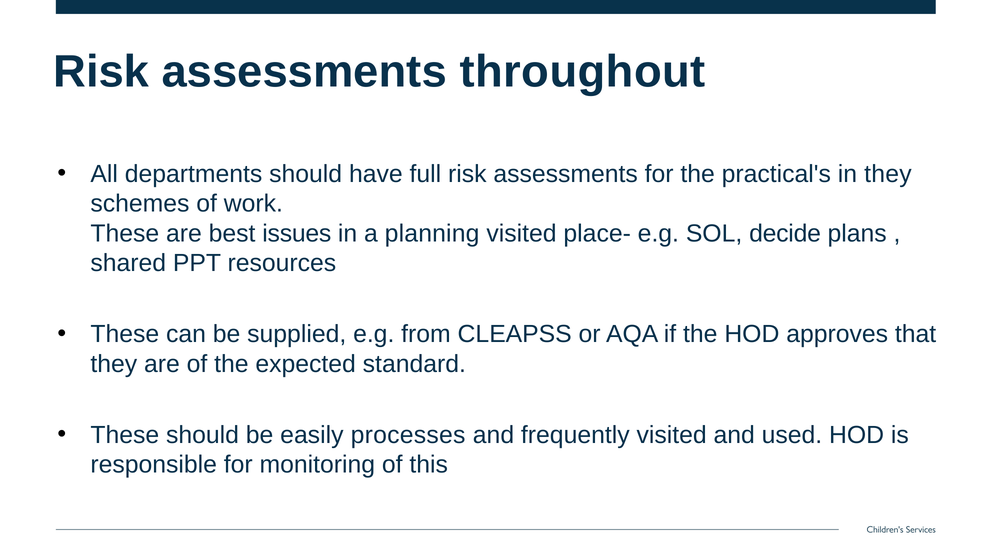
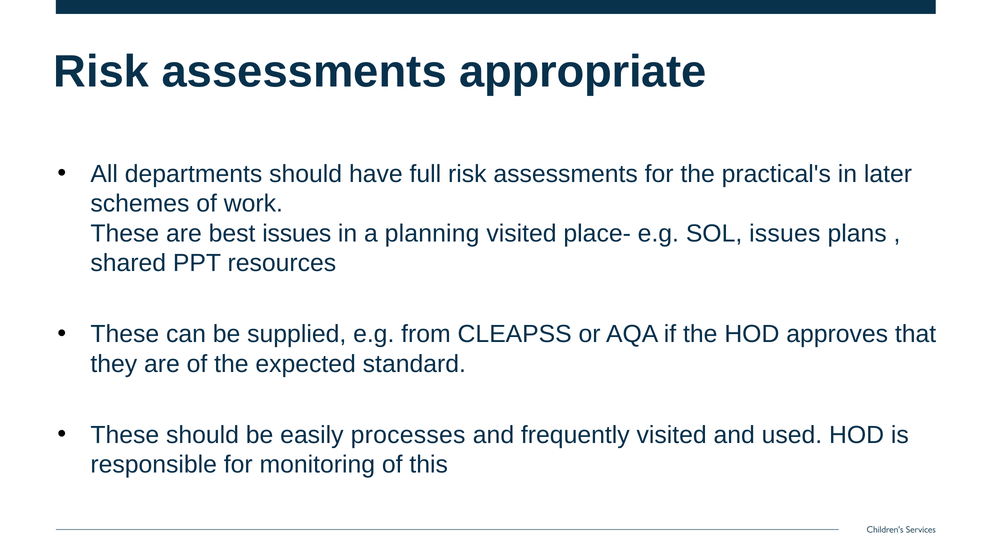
throughout: throughout -> appropriate
in they: they -> later
SOL decide: decide -> issues
